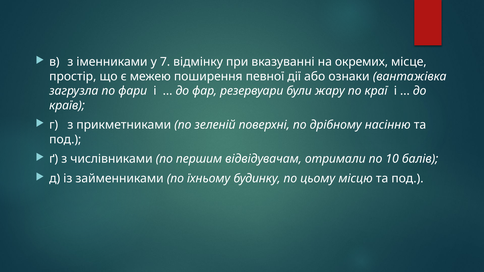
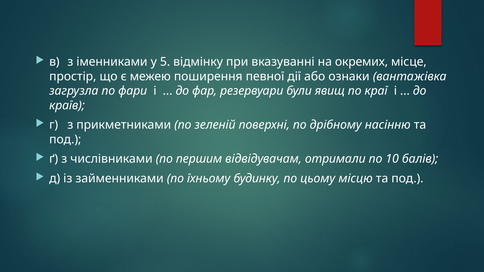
7: 7 -> 5
жару: жару -> явищ
